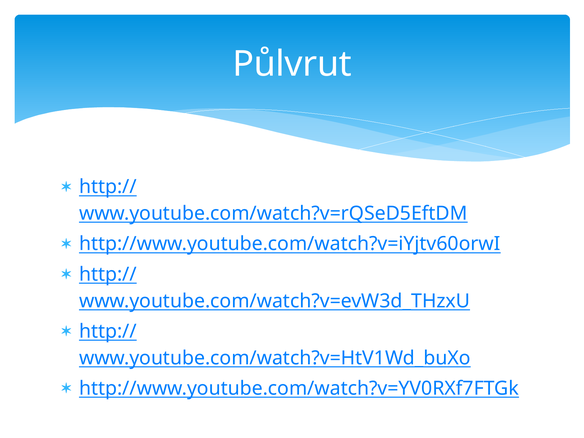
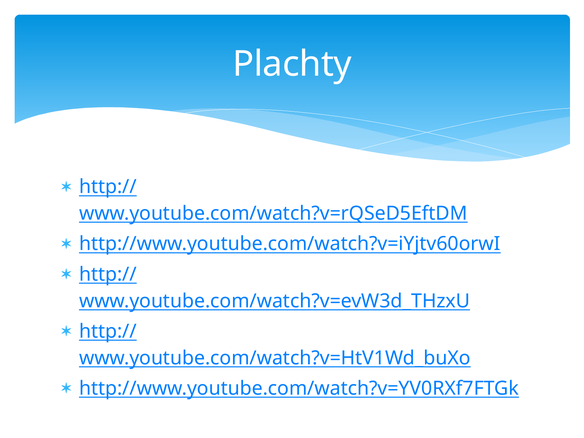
Půlvrut: Půlvrut -> Plachty
